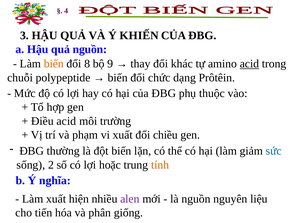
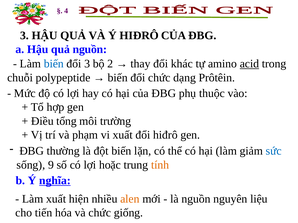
Ý KHIẾN: KHIẾN -> HIĐRÔ
biến at (54, 64) colour: orange -> blue
đổi 8: 8 -> 3
9: 9 -> 2
Điều acid: acid -> tổng
đổi chiều: chiều -> hiđrô
2: 2 -> 9
nghĩa underline: none -> present
alen colour: purple -> orange
và phân: phân -> chức
